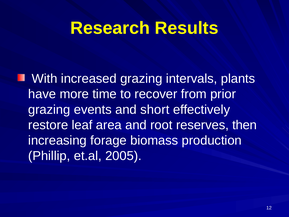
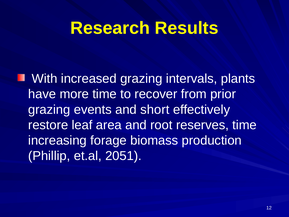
reserves then: then -> time
2005: 2005 -> 2051
